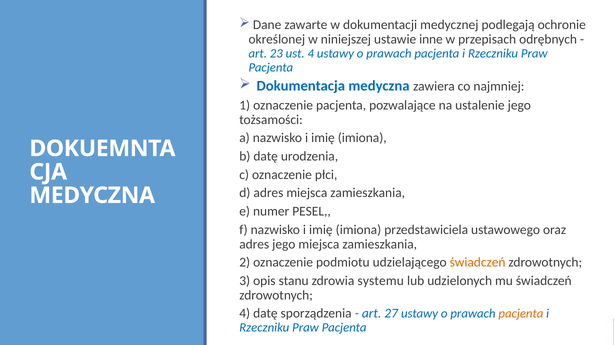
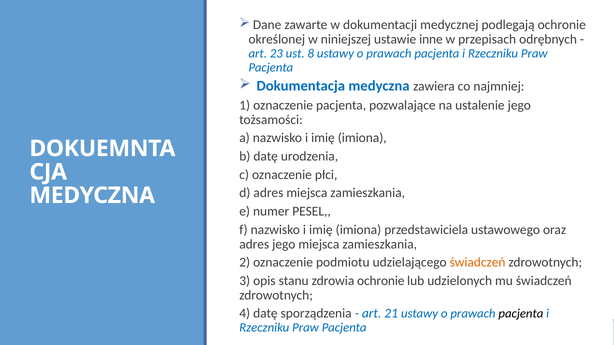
ust 4: 4 -> 8
zdrowia systemu: systemu -> ochronie
27: 27 -> 21
pacjenta at (521, 314) colour: orange -> black
